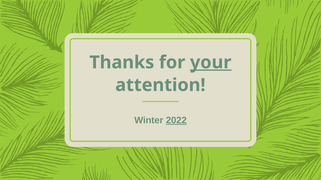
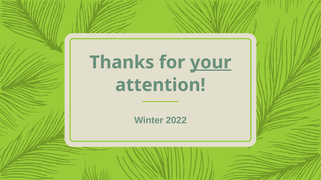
2022 underline: present -> none
